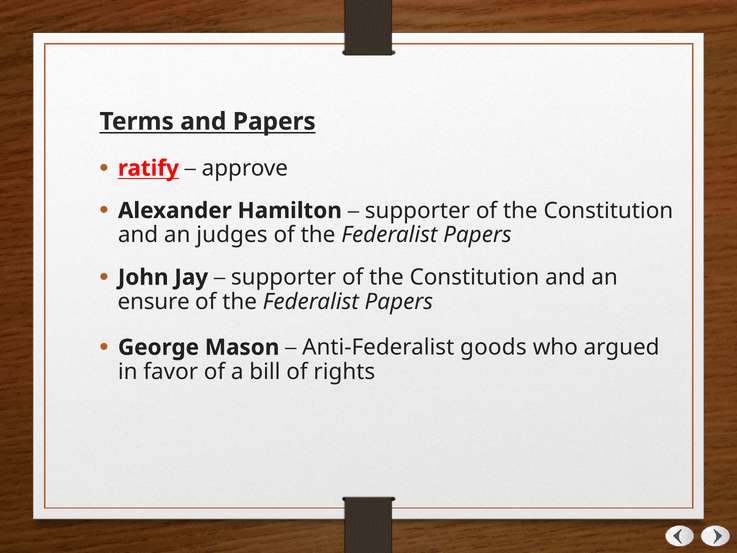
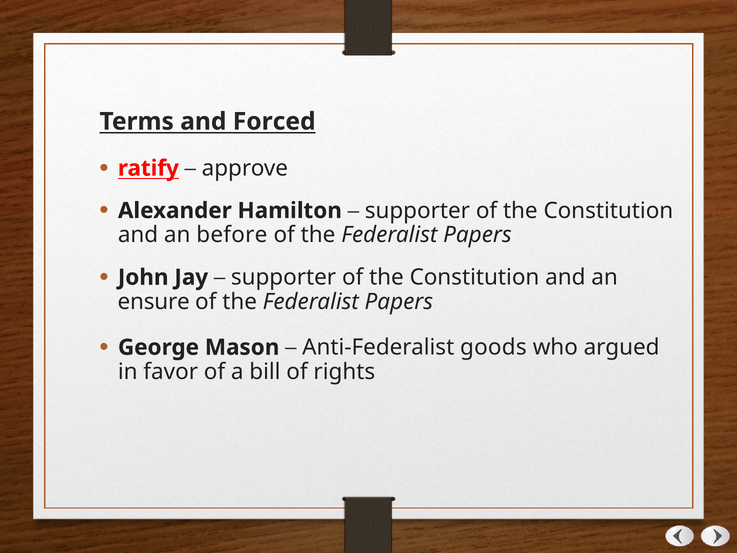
and Papers: Papers -> Forced
judges: judges -> before
